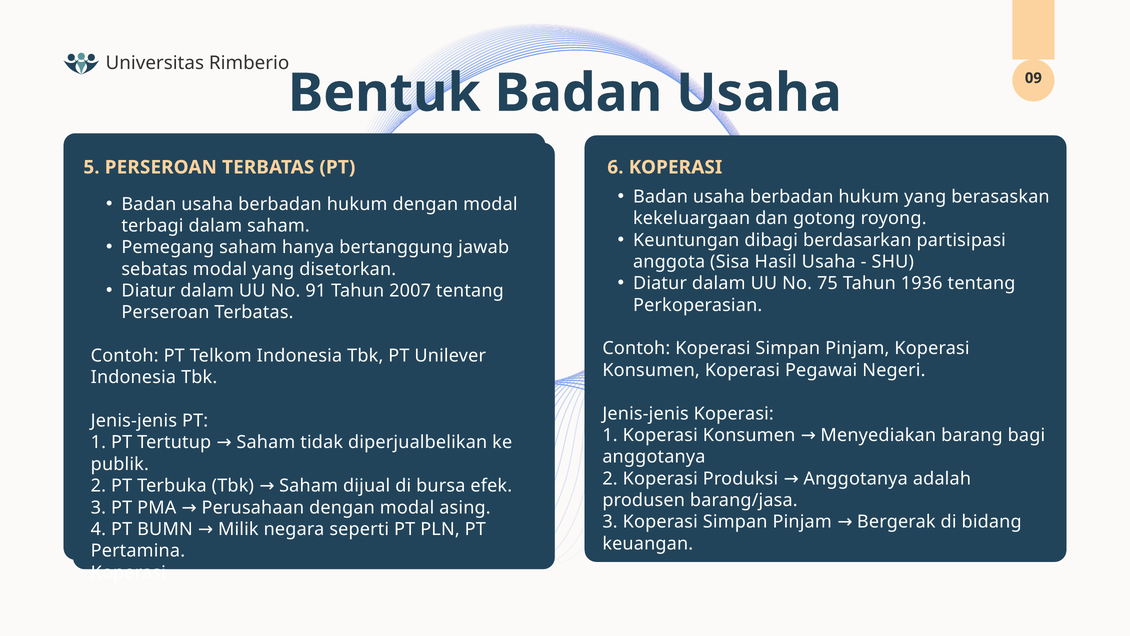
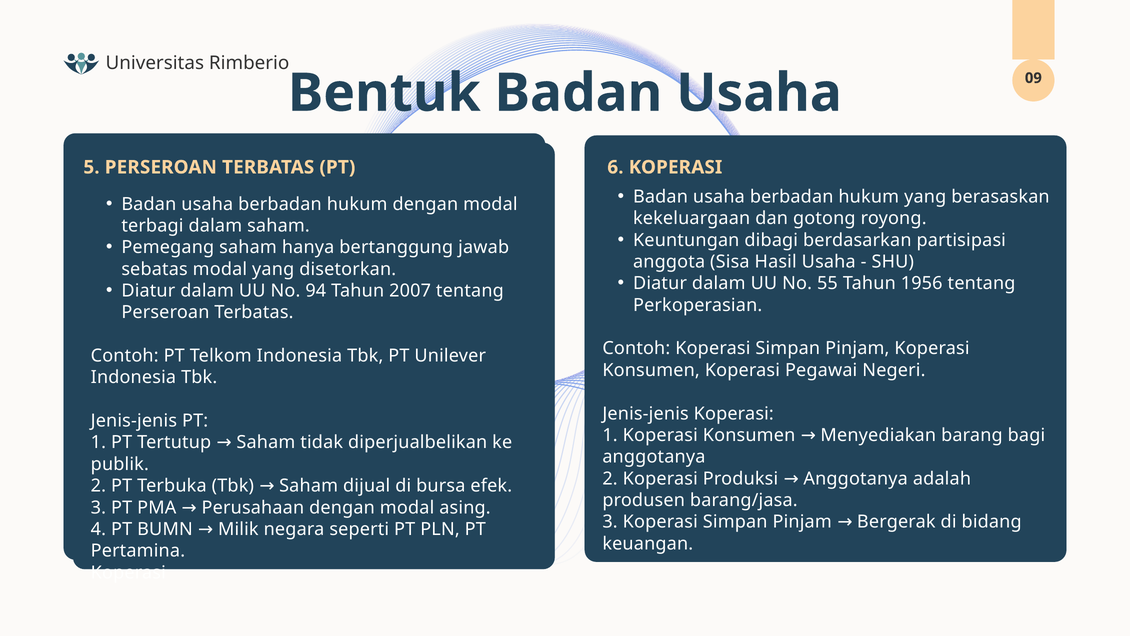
75: 75 -> 55
1936: 1936 -> 1956
91: 91 -> 94
